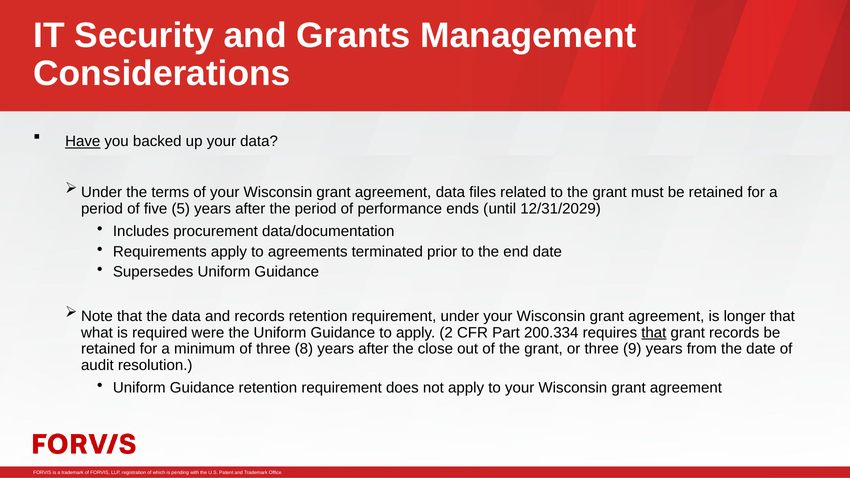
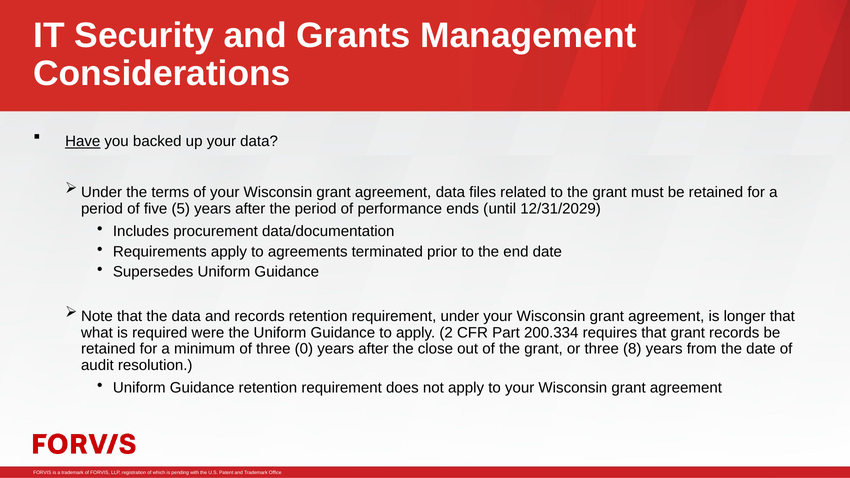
that at (654, 333) underline: present -> none
8: 8 -> 0
9: 9 -> 8
